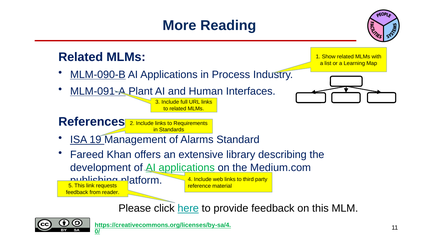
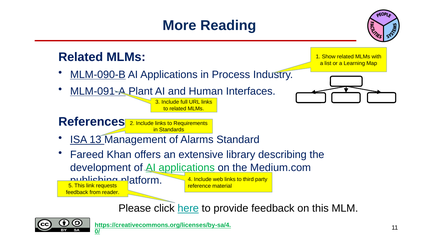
19: 19 -> 13
